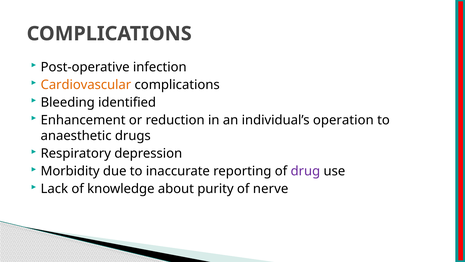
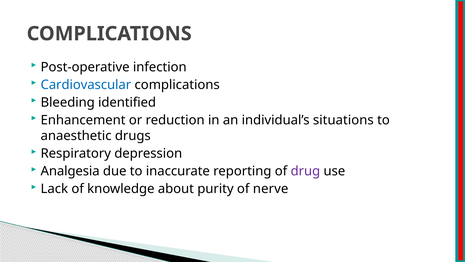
Cardiovascular colour: orange -> blue
operation: operation -> situations
Morbidity: Morbidity -> Analgesia
